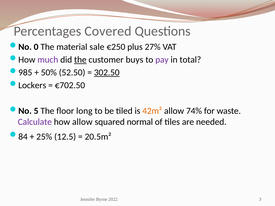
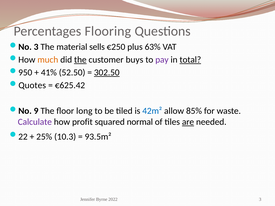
Covered: Covered -> Flooring
No 0: 0 -> 3
sale: sale -> sells
27%: 27% -> 63%
much colour: purple -> orange
total underline: none -> present
985: 985 -> 950
50%: 50% -> 41%
Lockers: Lockers -> Quotes
€702.50: €702.50 -> €625.42
5: 5 -> 9
42m² colour: orange -> blue
74%: 74% -> 85%
how allow: allow -> profit
are underline: none -> present
84: 84 -> 22
12.5: 12.5 -> 10.3
20.5m²: 20.5m² -> 93.5m²
